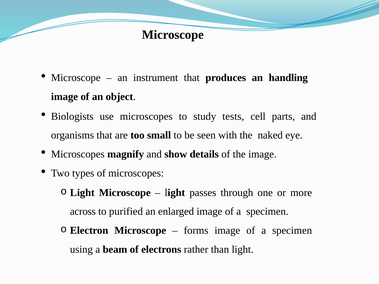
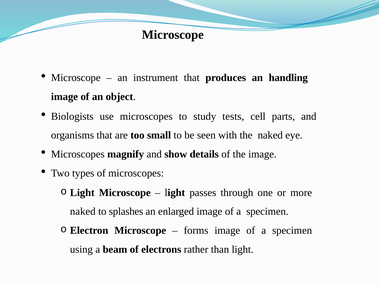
across at (83, 212): across -> naked
purified: purified -> splashes
